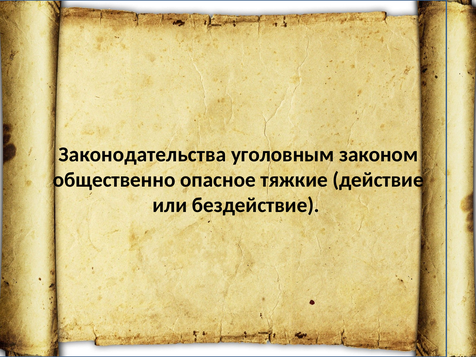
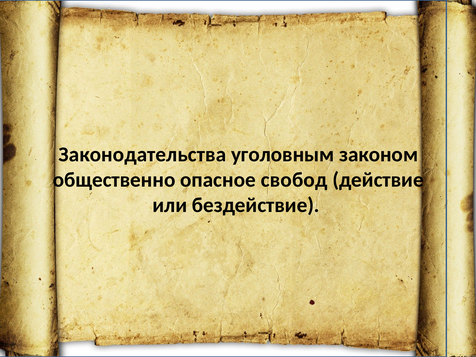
тяжкие: тяжкие -> свобод
